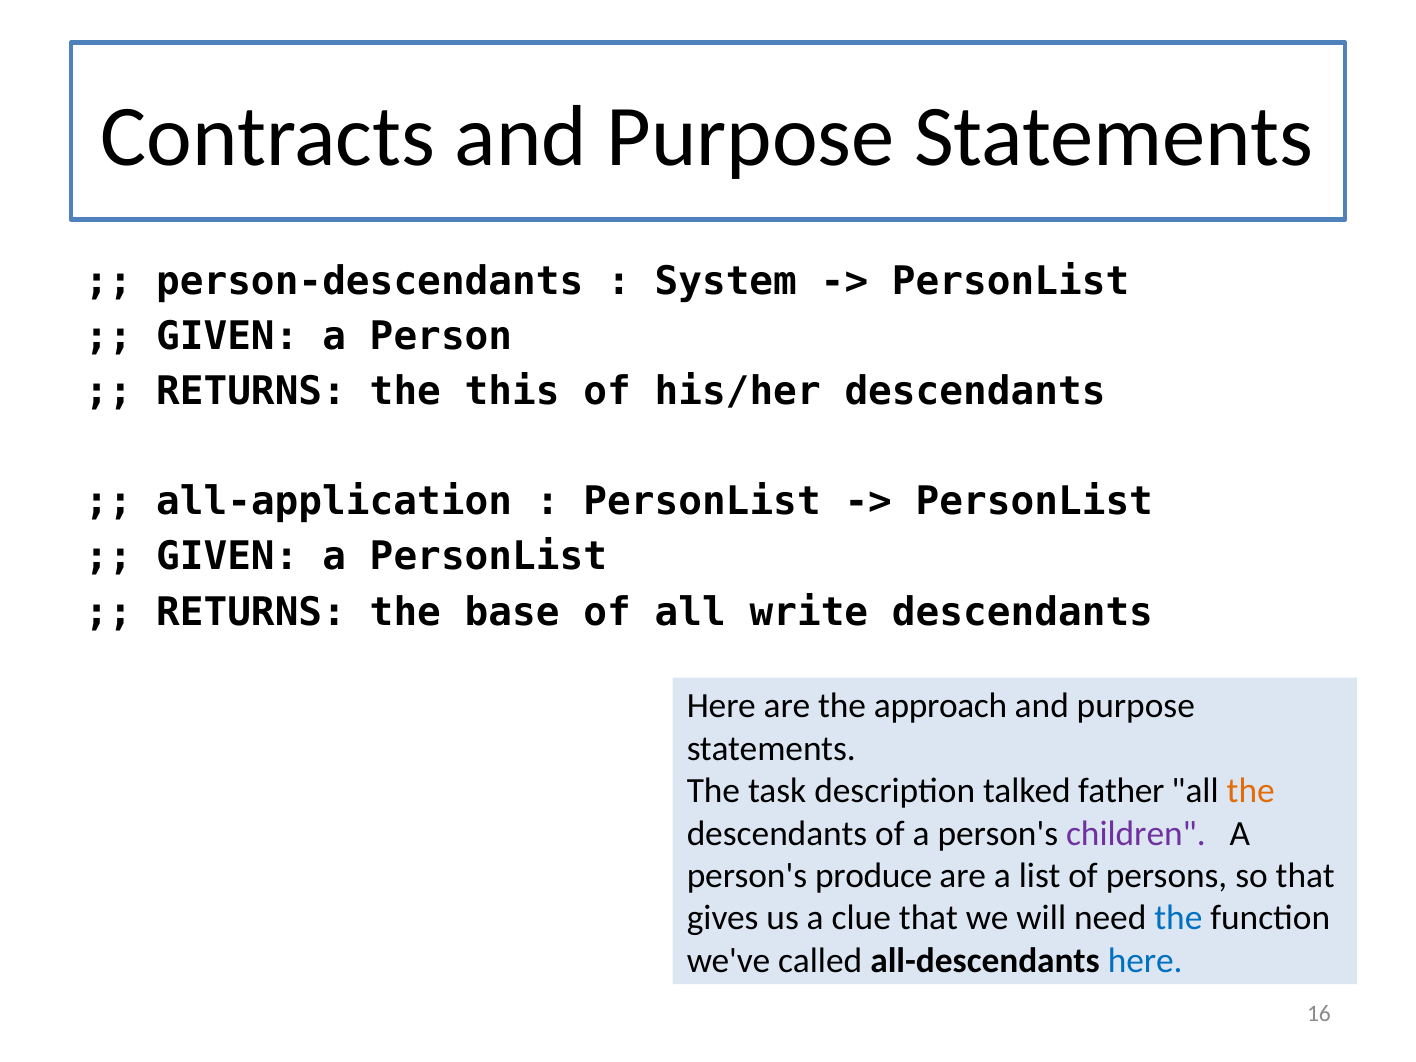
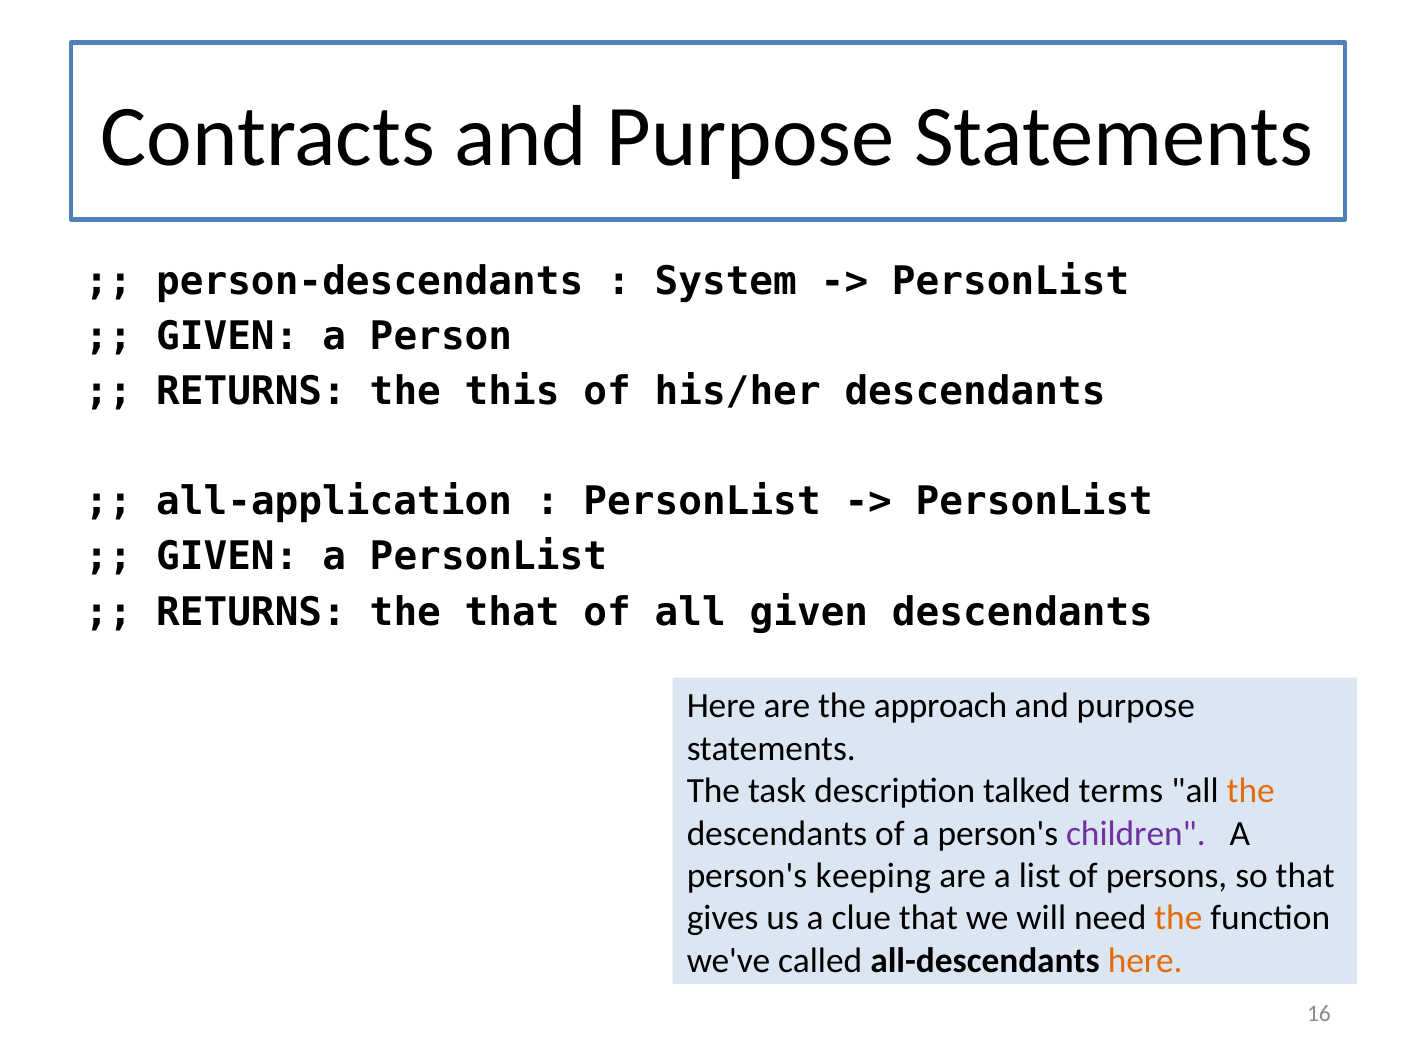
the base: base -> that
all write: write -> given
father: father -> terms
produce: produce -> keeping
the at (1178, 918) colour: blue -> orange
here at (1145, 961) colour: blue -> orange
